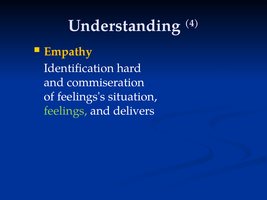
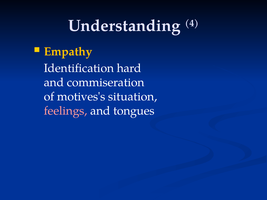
feelings's: feelings's -> motives's
feelings colour: light green -> pink
delivers: delivers -> tongues
